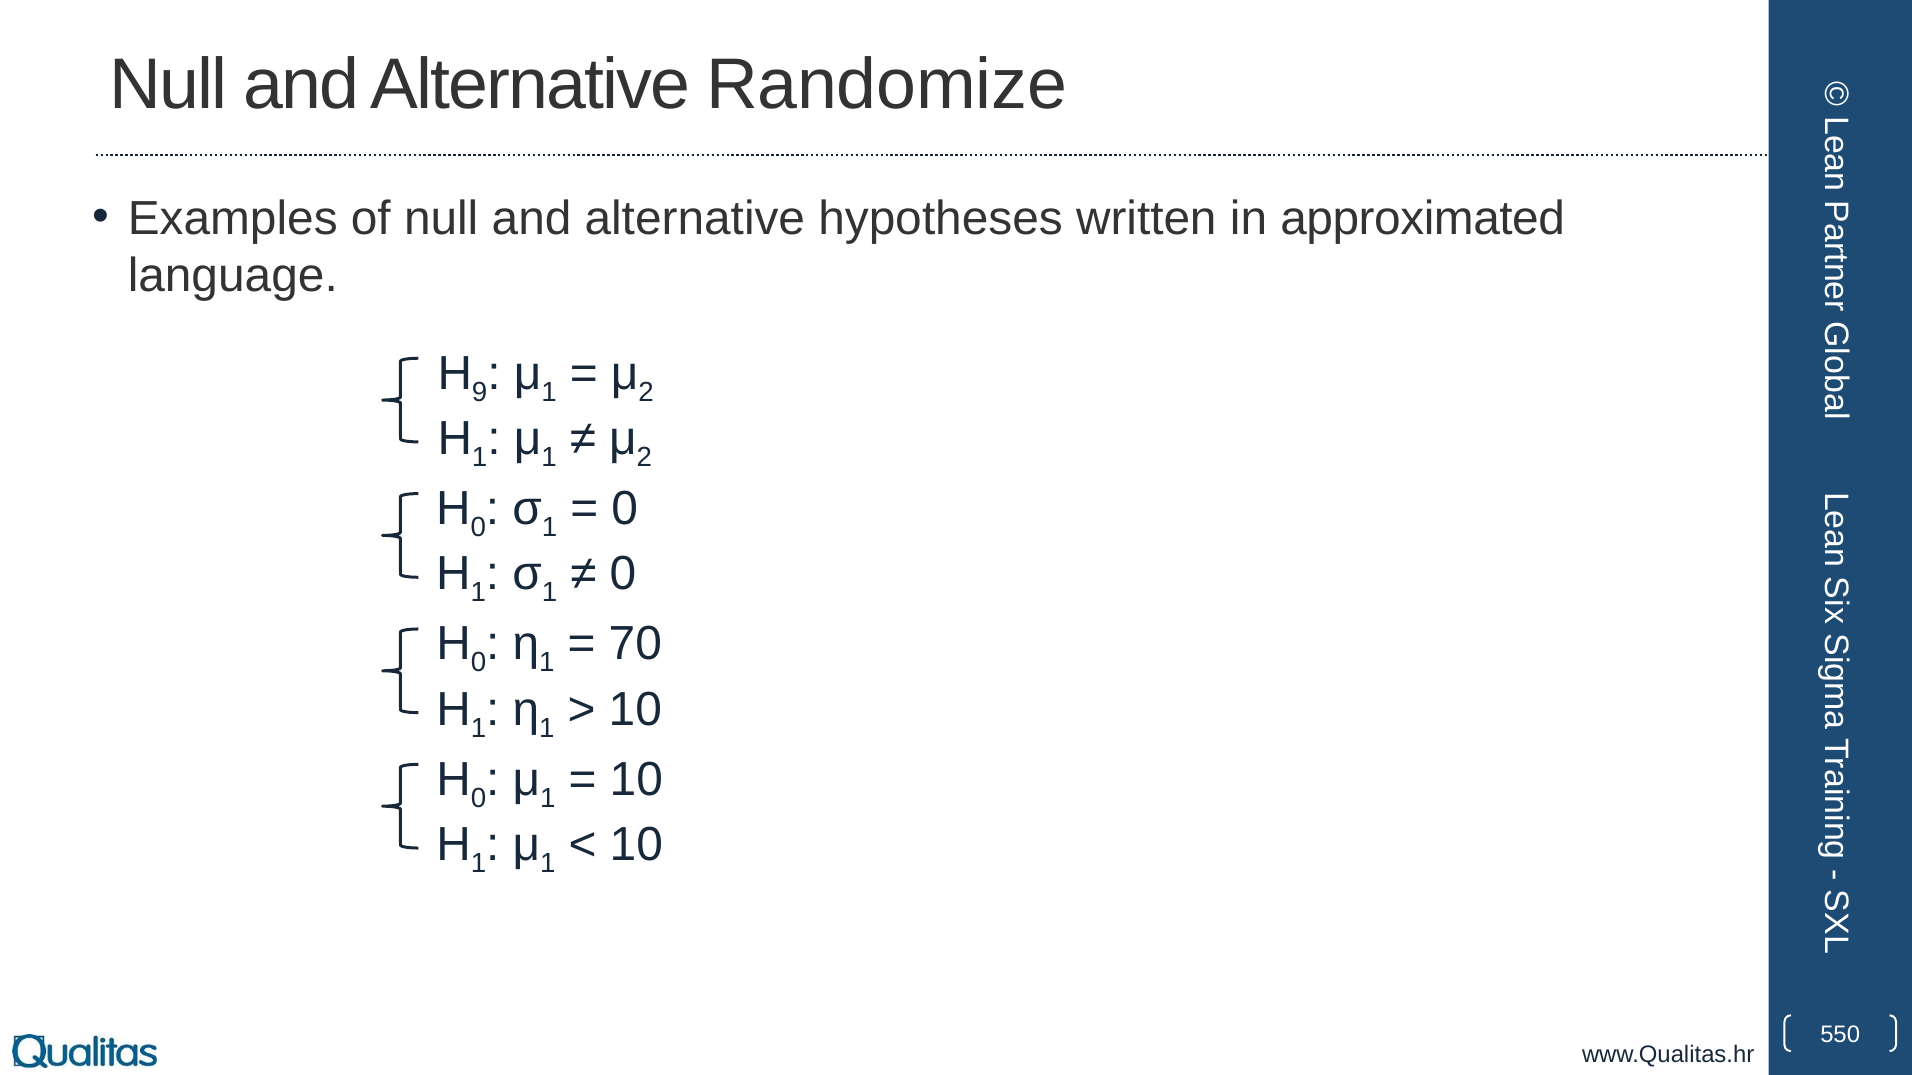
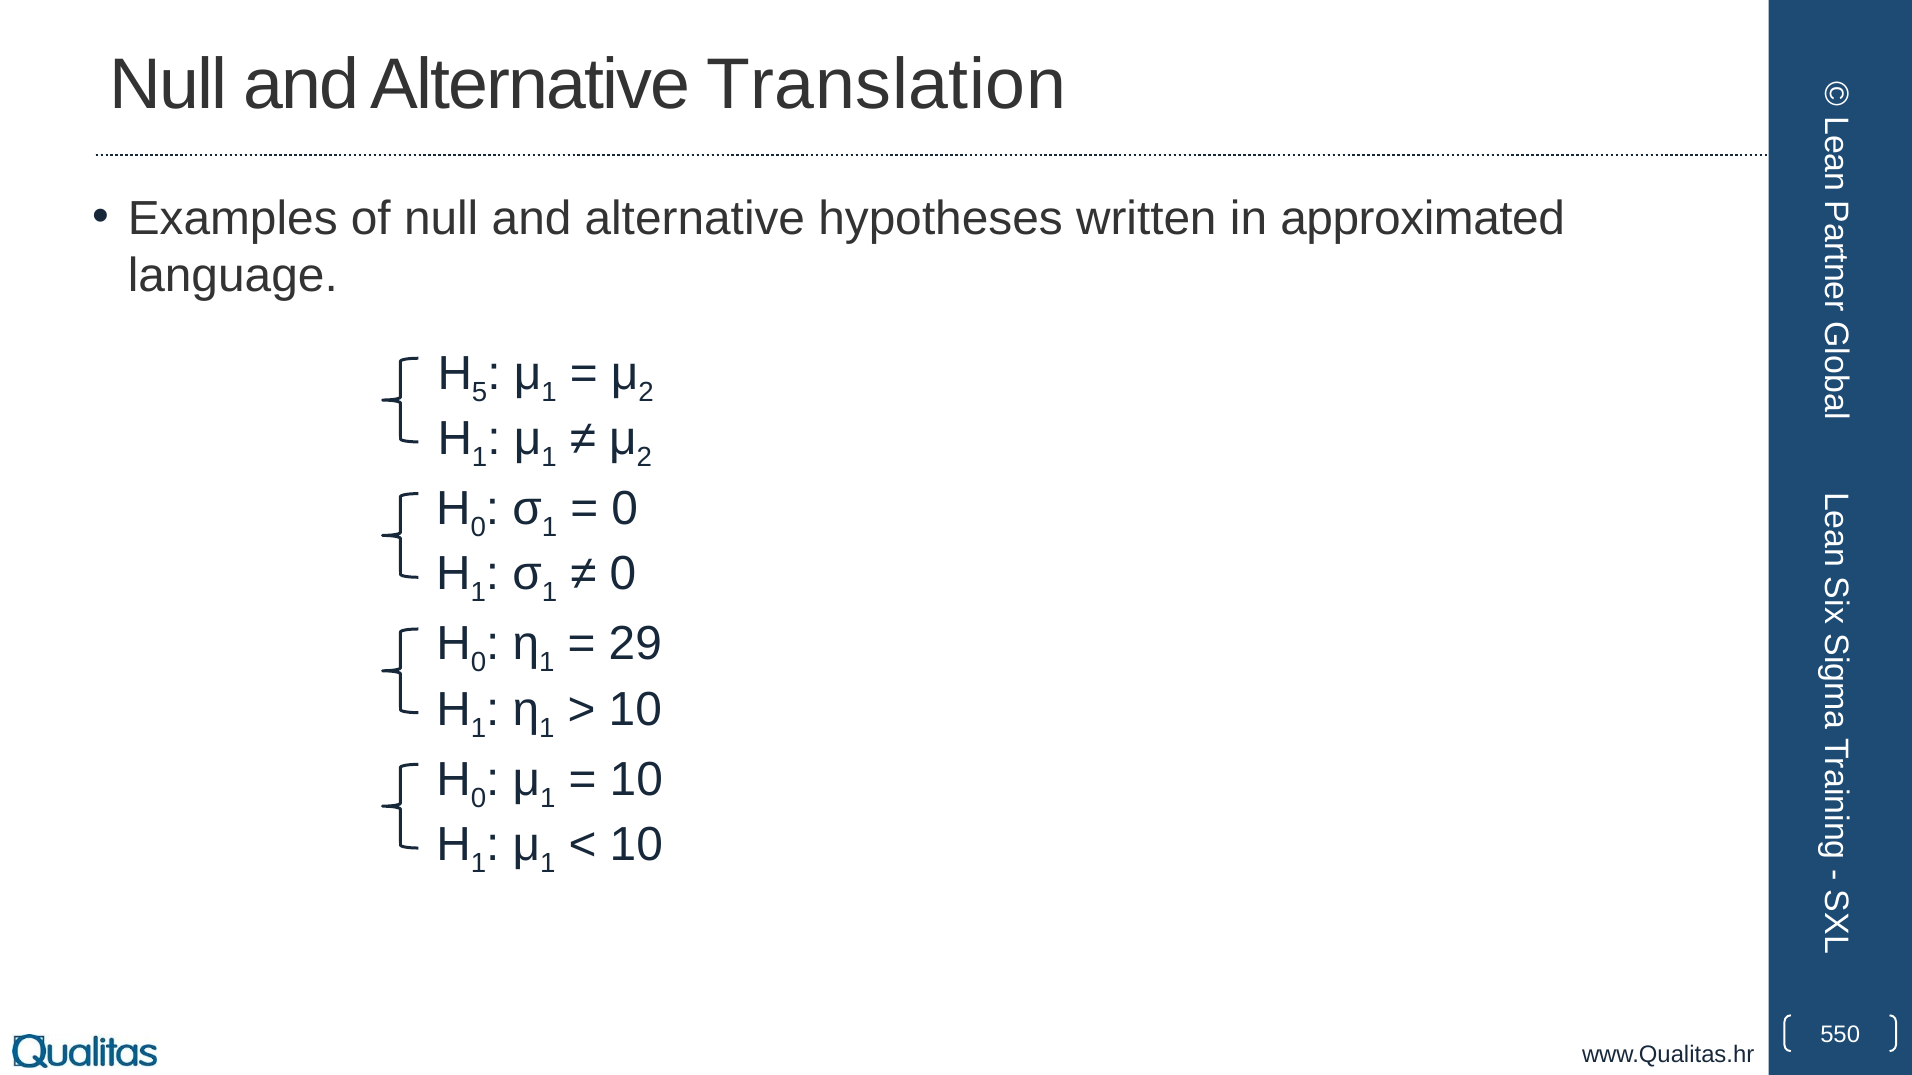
Randomize: Randomize -> Translation
9: 9 -> 5
70: 70 -> 29
